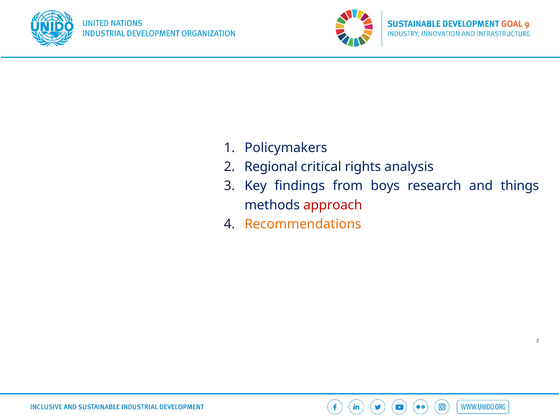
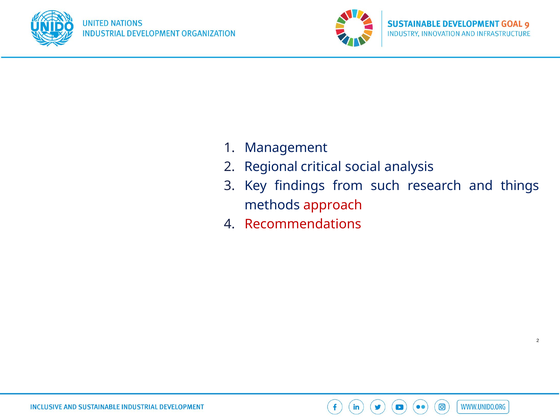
Policymakers: Policymakers -> Management
rights: rights -> social
boys: boys -> such
Recommendations colour: orange -> red
